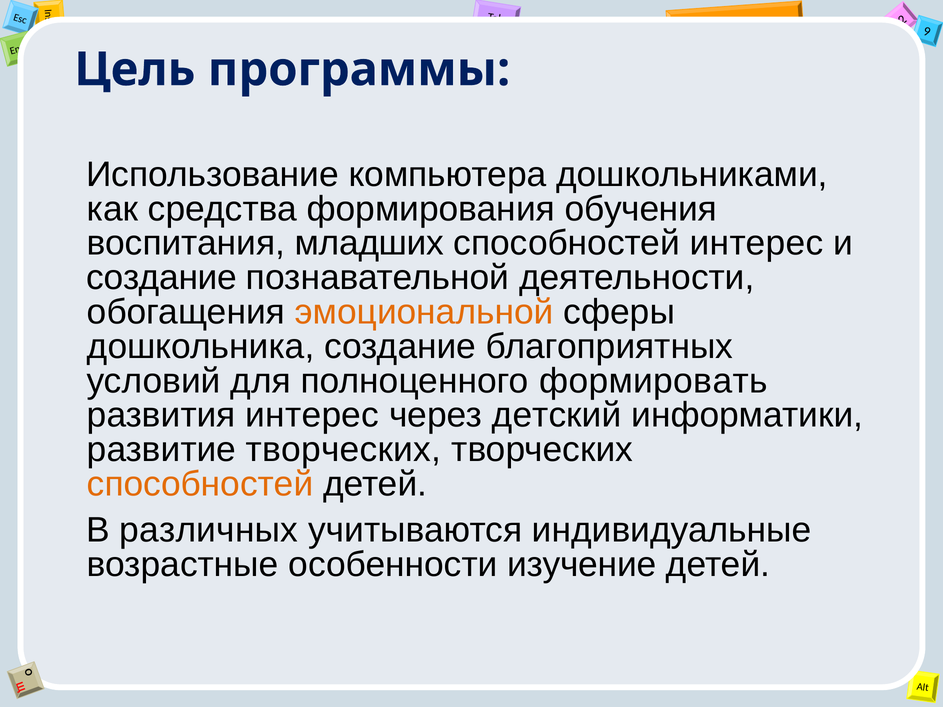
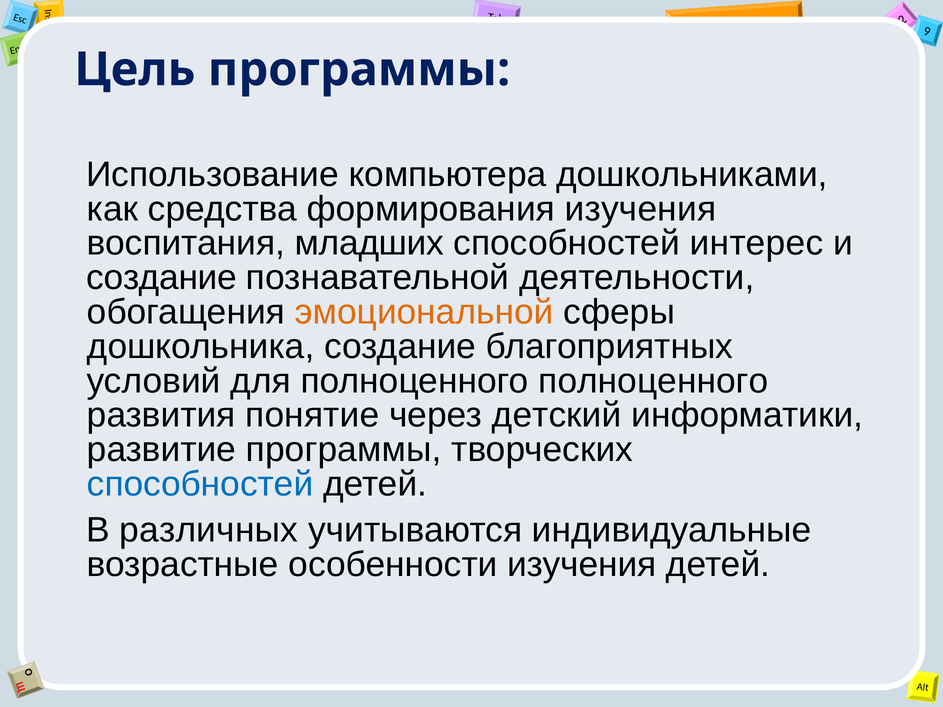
формирования обучения: обучения -> изучения
полноценного формировать: формировать -> полноценного
развития интерес: интерес -> понятие
развитие творческих: творческих -> программы
способностей at (200, 484) colour: orange -> blue
особенности изучение: изучение -> изучения
